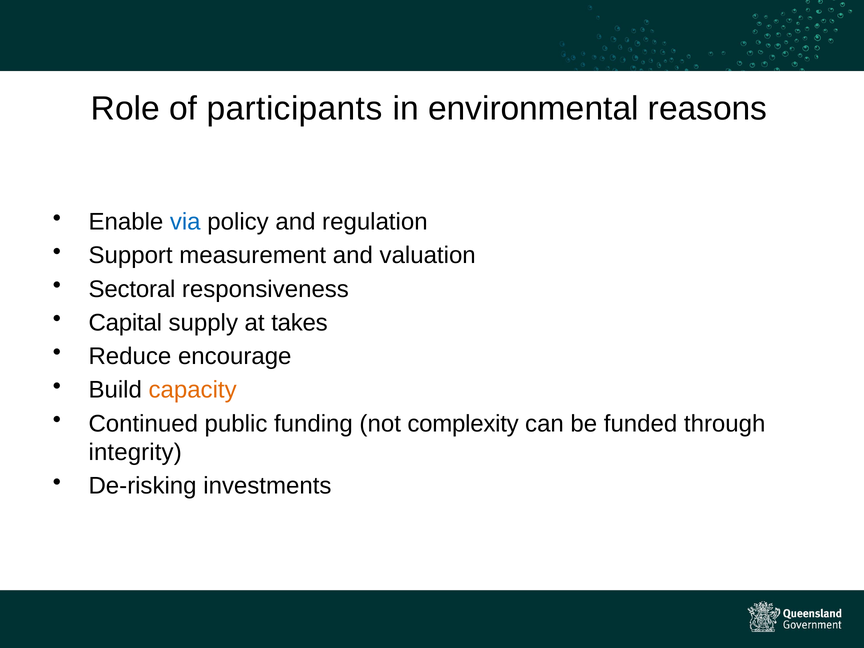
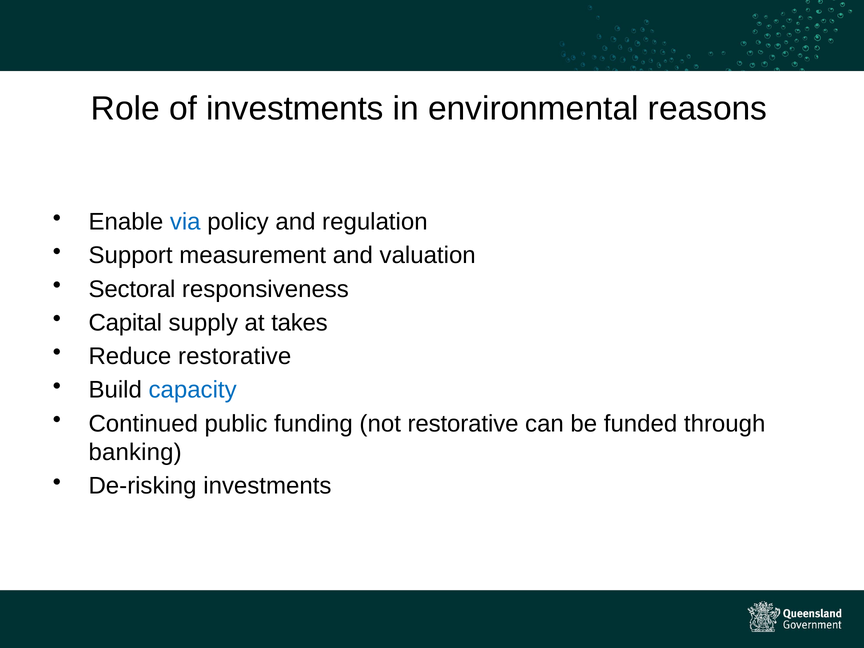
of participants: participants -> investments
Reduce encourage: encourage -> restorative
capacity colour: orange -> blue
not complexity: complexity -> restorative
integrity: integrity -> banking
